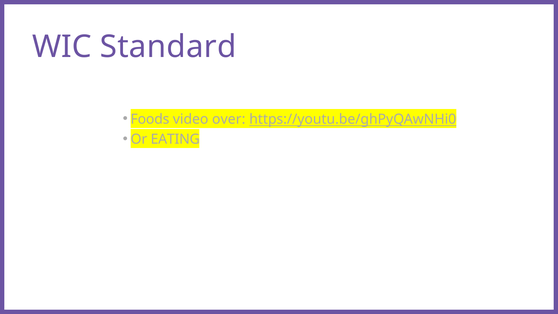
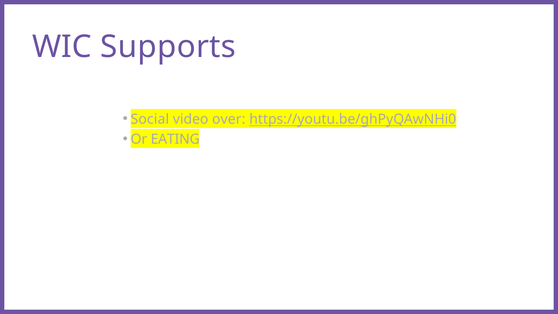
Standard: Standard -> Supports
Foods: Foods -> Social
